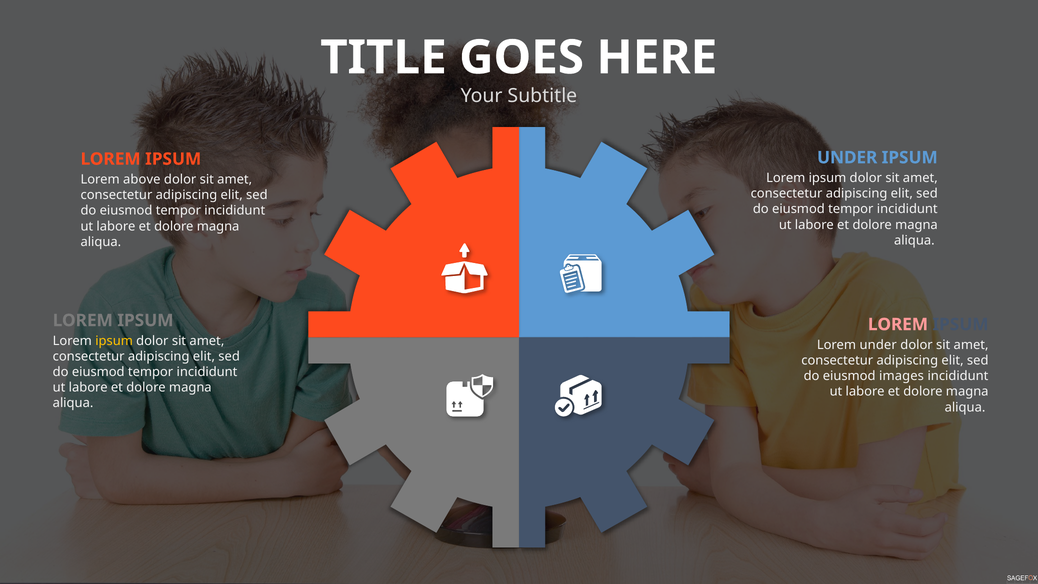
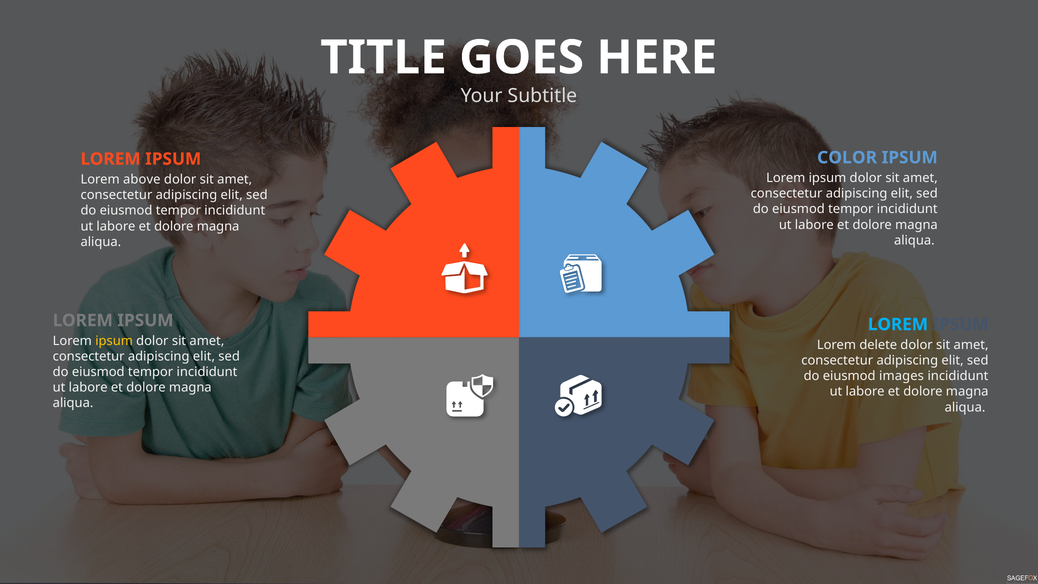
UNDER at (847, 158): UNDER -> COLOR
LOREM at (898, 324) colour: pink -> light blue
Lorem under: under -> delete
